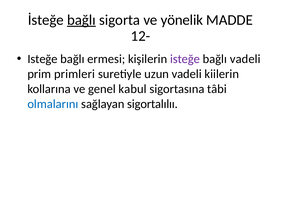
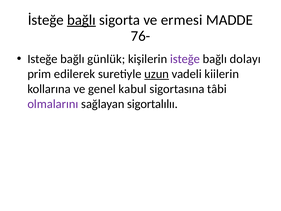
yönelik: yönelik -> ermesi
12-: 12- -> 76-
ermesi: ermesi -> günlük
bağlı vadeli: vadeli -> dolayı
primleri: primleri -> edilerek
uzun underline: none -> present
olmalarını colour: blue -> purple
